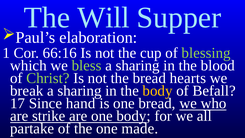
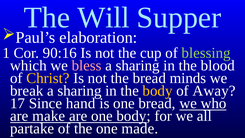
66:16: 66:16 -> 90:16
bless colour: light green -> pink
Christ colour: light green -> yellow
hearts: hearts -> minds
Befall: Befall -> Away
strike: strike -> make
